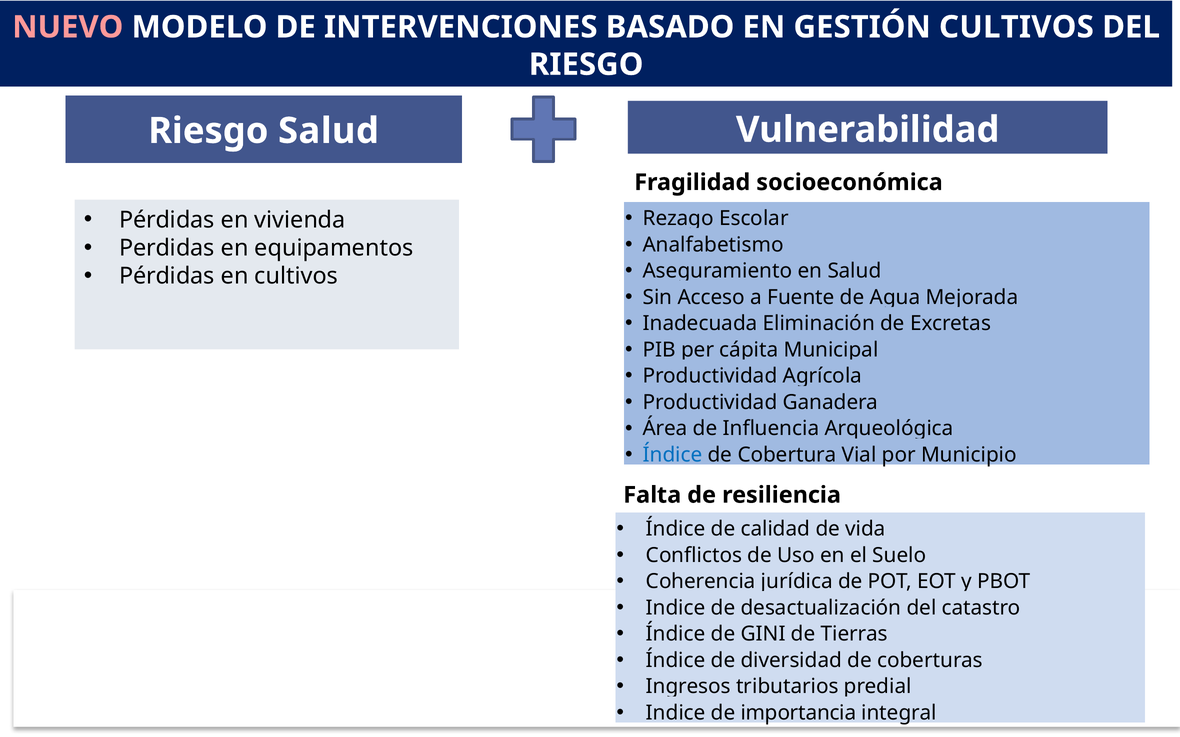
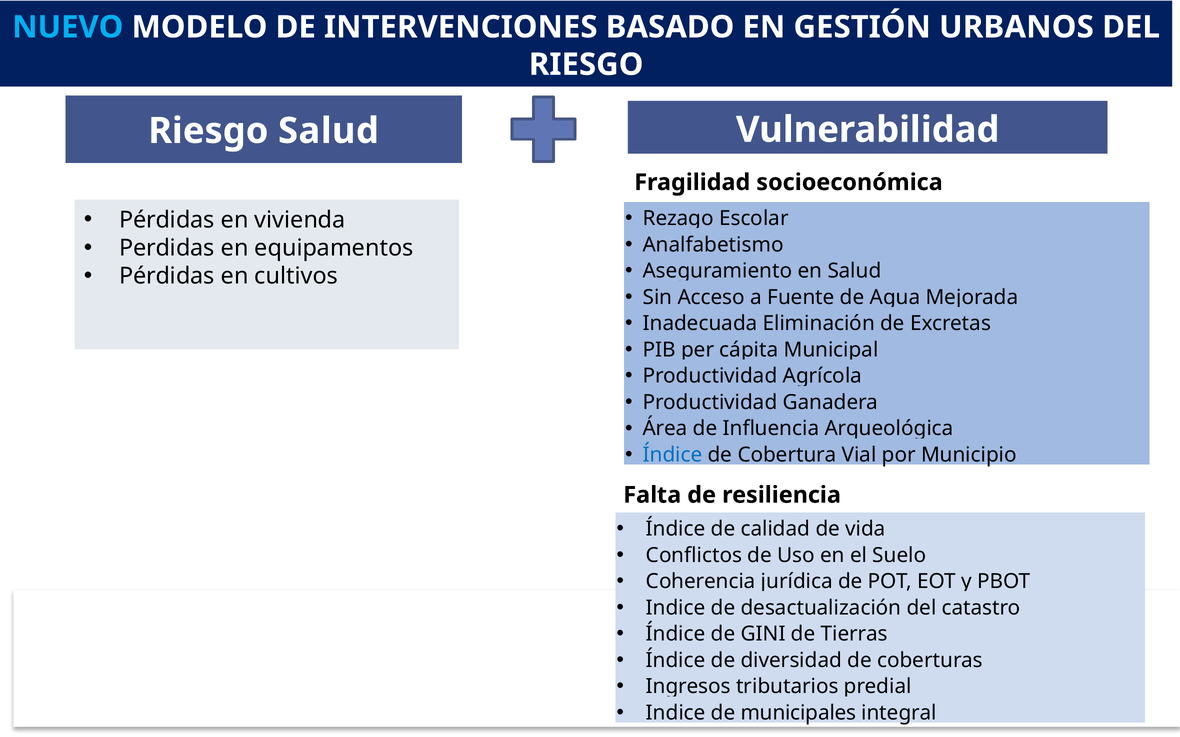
NUEVO colour: pink -> light blue
GESTIÓN CULTIVOS: CULTIVOS -> URBANOS
importancia: importancia -> municipales
